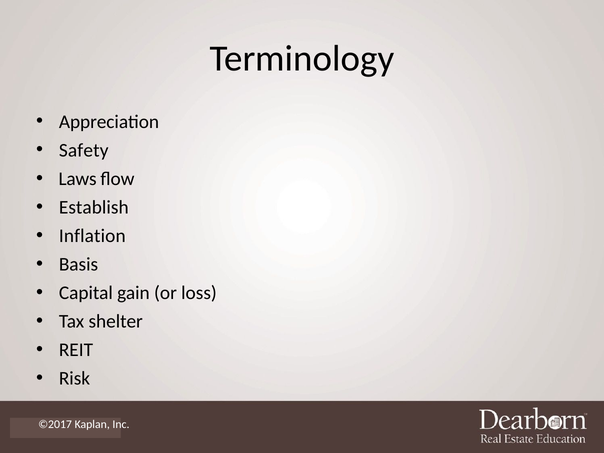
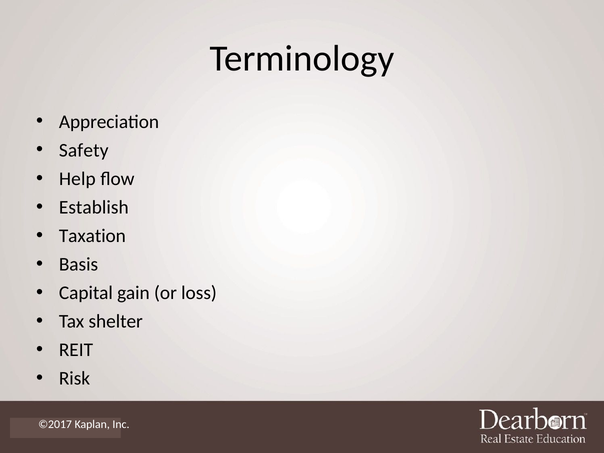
Laws: Laws -> Help
Inflation: Inflation -> Taxation
